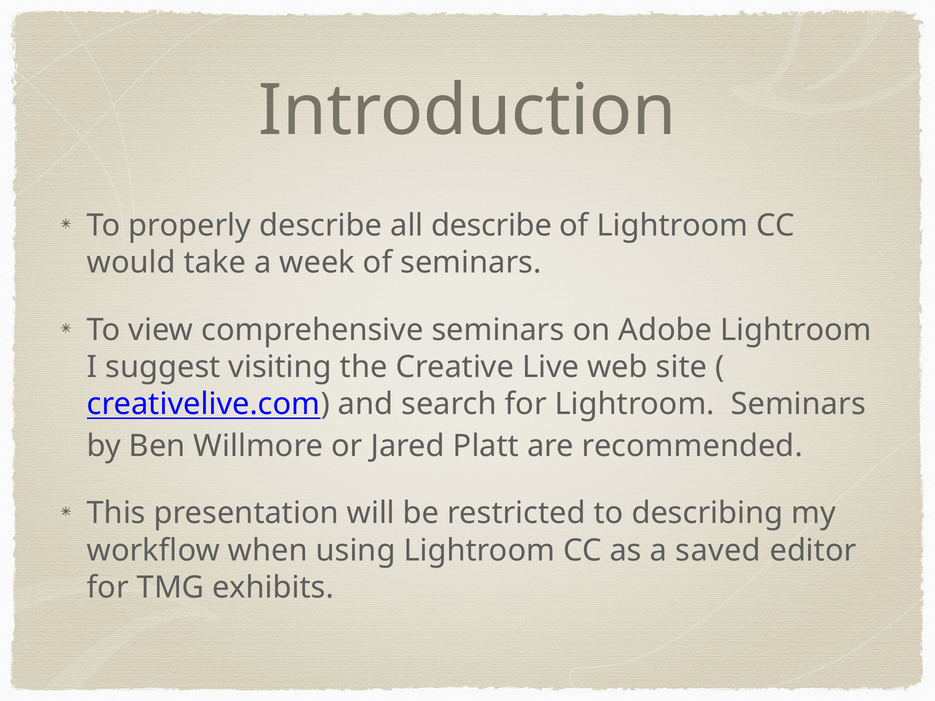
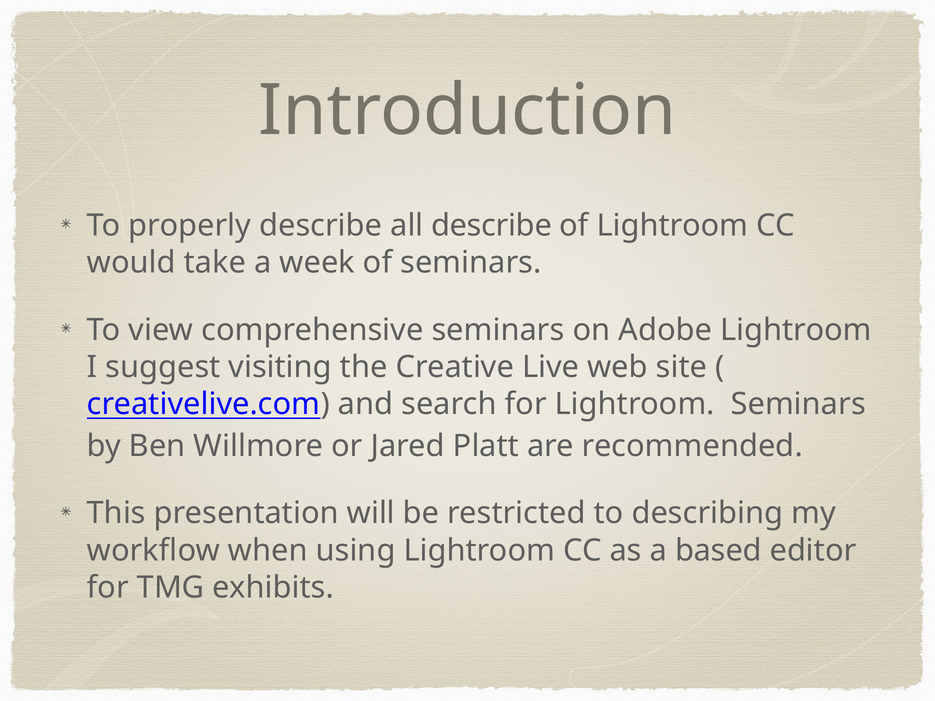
saved: saved -> based
